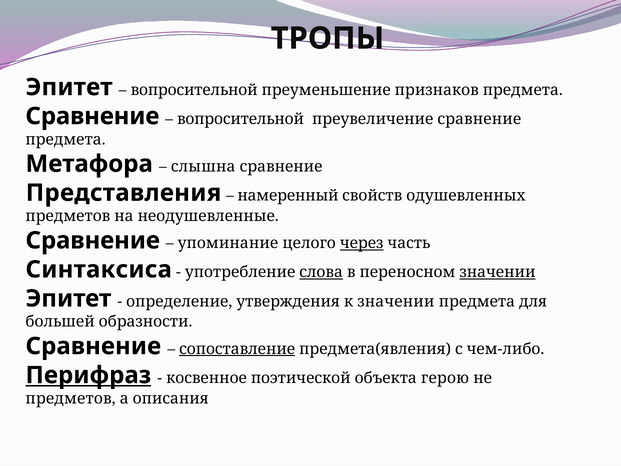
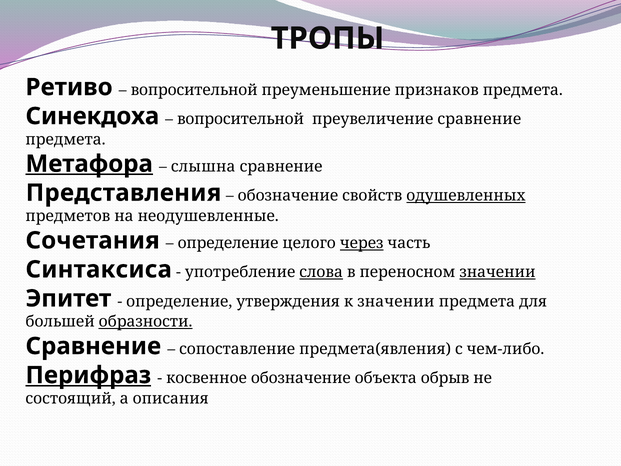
Эпитет at (69, 87): Эпитет -> Ретиво
Сравнение at (92, 116): Сравнение -> Синекдоха
Метафора underline: none -> present
намеренный at (288, 196): намеренный -> обозначение
одушевленных underline: none -> present
Сравнение at (93, 240): Сравнение -> Сочетания
упоминание at (228, 243): упоминание -> определение
образности underline: none -> present
сопоставление underline: present -> none
косвенное поэтической: поэтической -> обозначение
герою: герою -> обрыв
предметов at (71, 398): предметов -> состоящий
